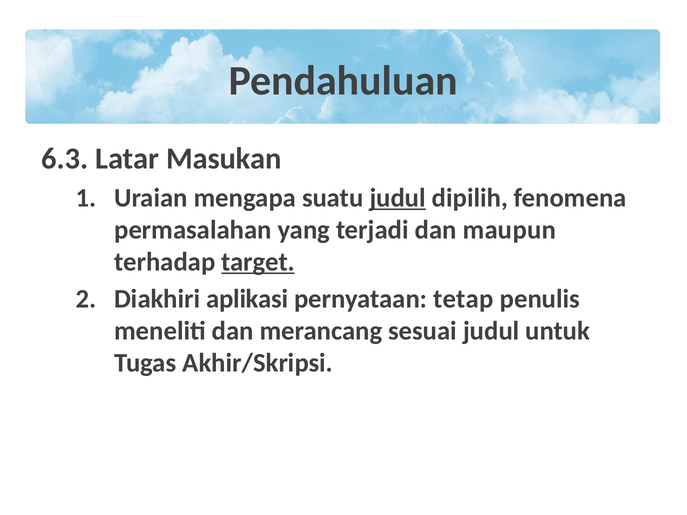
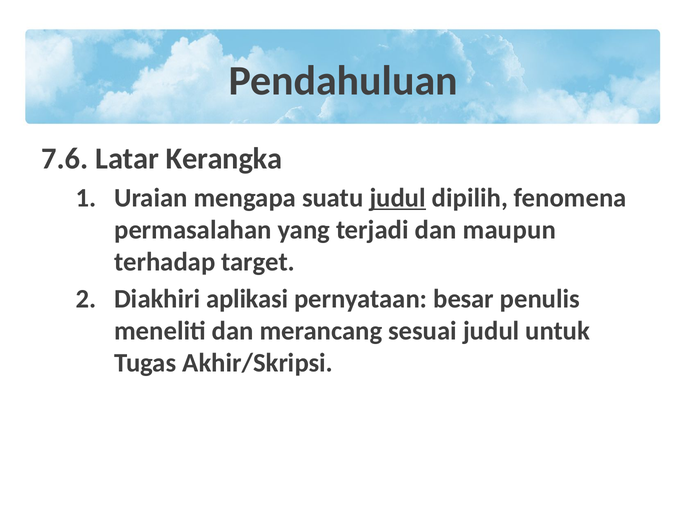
6.3: 6.3 -> 7.6
Masukan: Masukan -> Kerangka
target underline: present -> none
tetap: tetap -> besar
